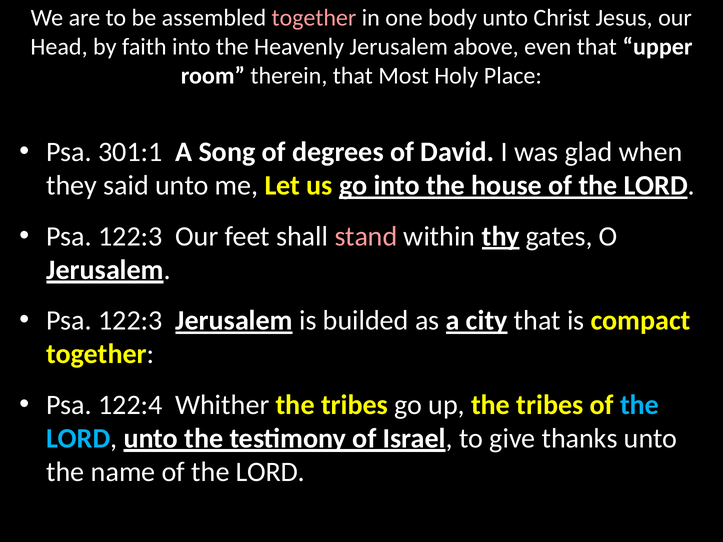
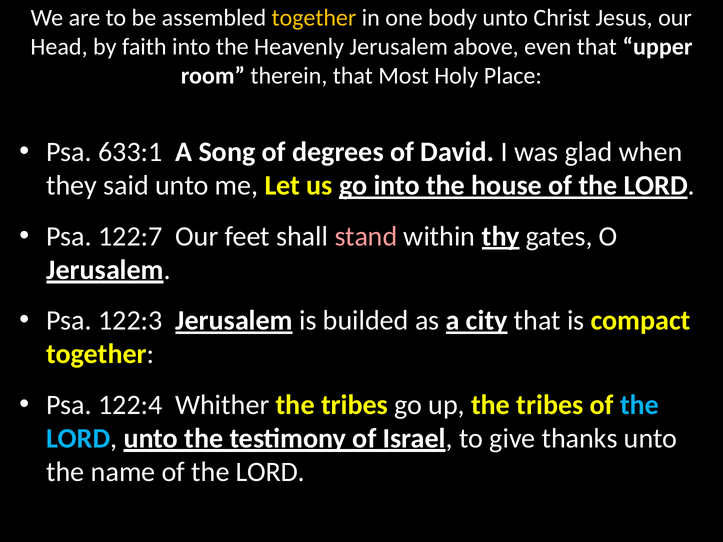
together at (314, 18) colour: pink -> yellow
301:1: 301:1 -> 633:1
122:3 at (130, 236): 122:3 -> 122:7
